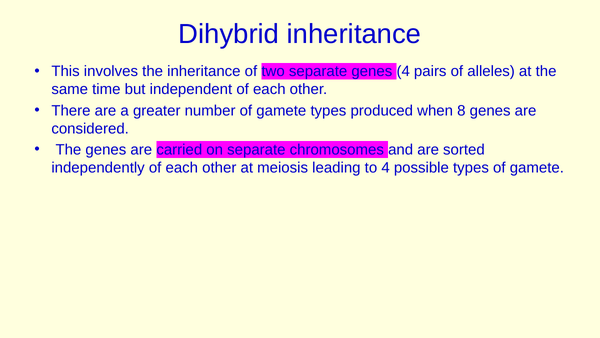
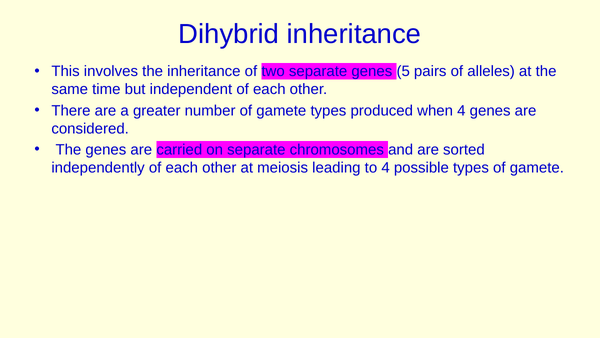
genes 4: 4 -> 5
when 8: 8 -> 4
